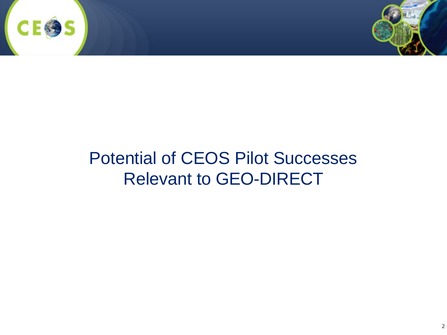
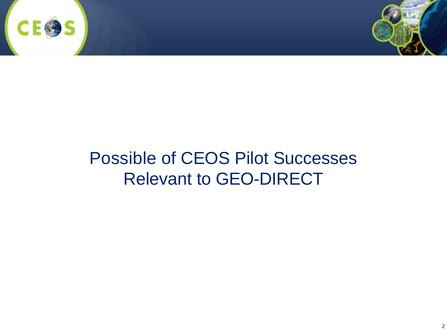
Potential: Potential -> Possible
